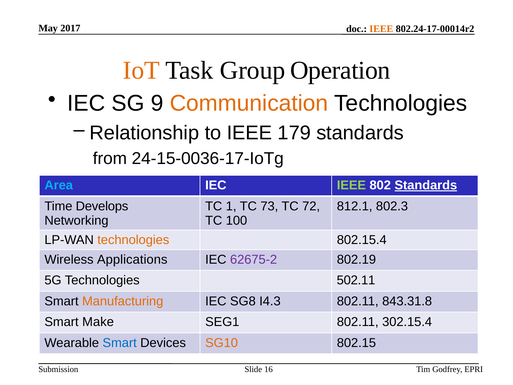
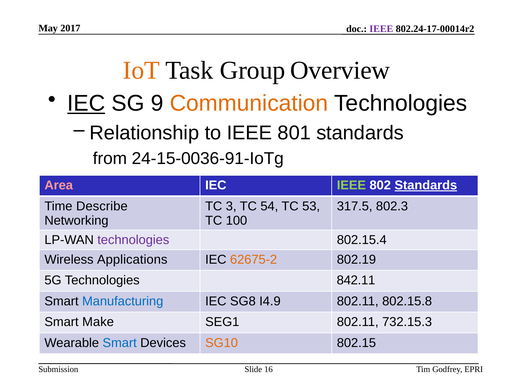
IEEE at (381, 29) colour: orange -> purple
Operation: Operation -> Overview
IEC at (86, 103) underline: none -> present
179: 179 -> 801
24-15-0036-17-IoTg: 24-15-0036-17-IoTg -> 24-15-0036-91-IoTg
Area colour: light blue -> pink
Develops: Develops -> Describe
1: 1 -> 3
73: 73 -> 54
72: 72 -> 53
812.1: 812.1 -> 317.5
technologies at (133, 240) colour: orange -> purple
62675-2 colour: purple -> orange
502.11: 502.11 -> 842.11
Manufacturing colour: orange -> blue
I4.3: I4.3 -> I4.9
843.31.8: 843.31.8 -> 802.15.8
302.15.4: 302.15.4 -> 732.15.3
